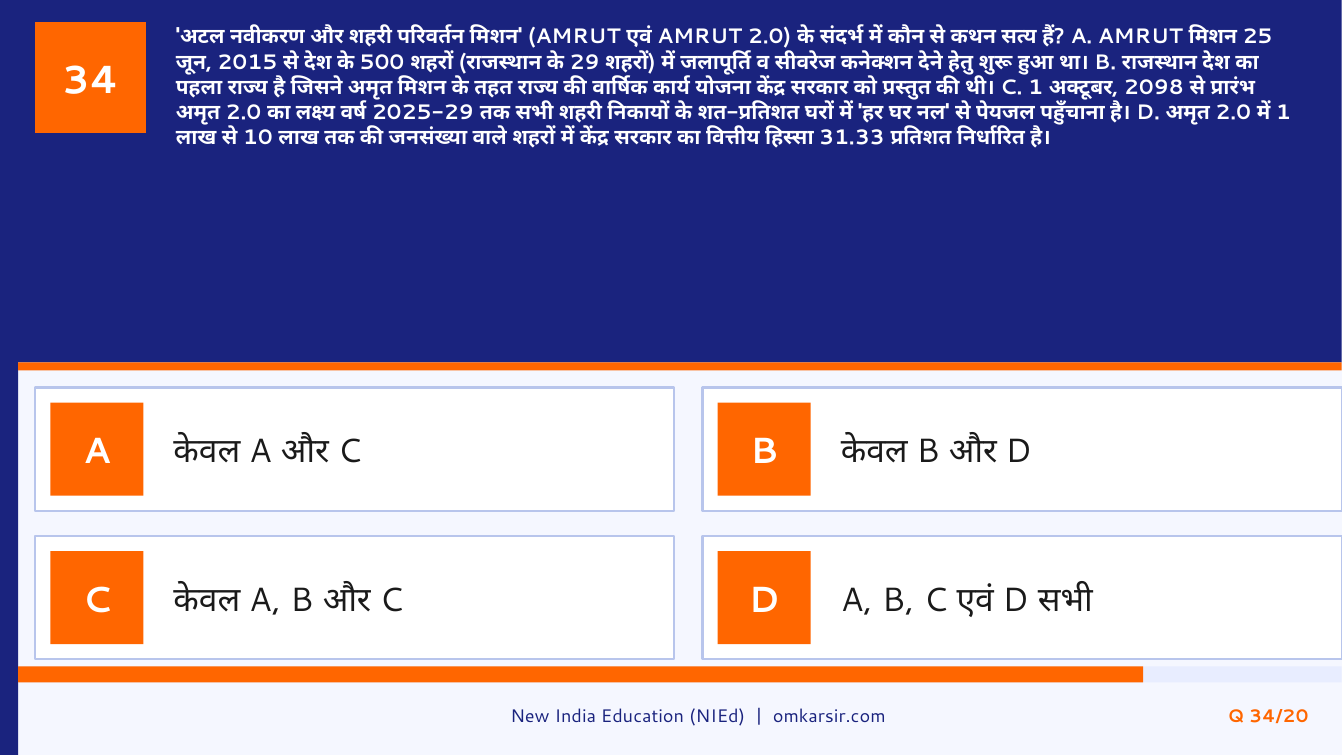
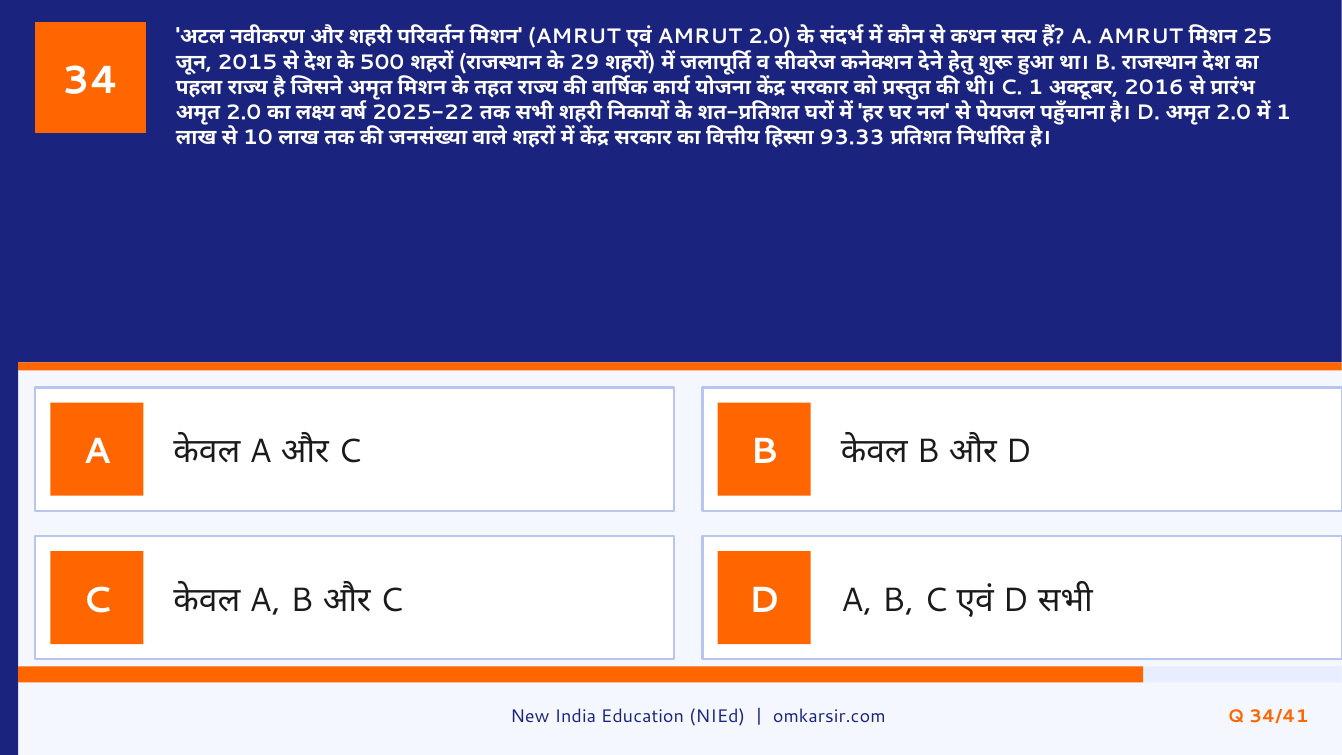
2098: 2098 -> 2016
2025-29: 2025-29 -> 2025-22
31.33: 31.33 -> 93.33
34/20: 34/20 -> 34/41
